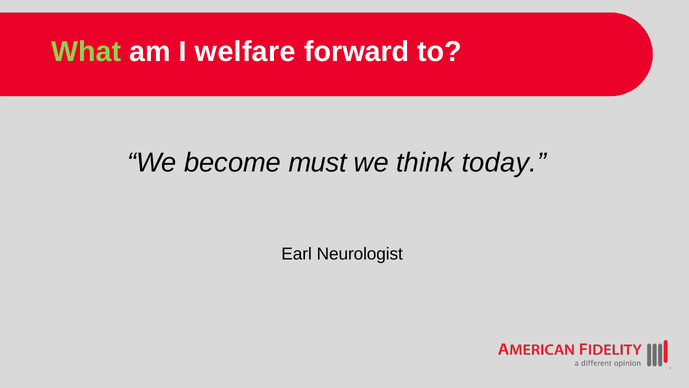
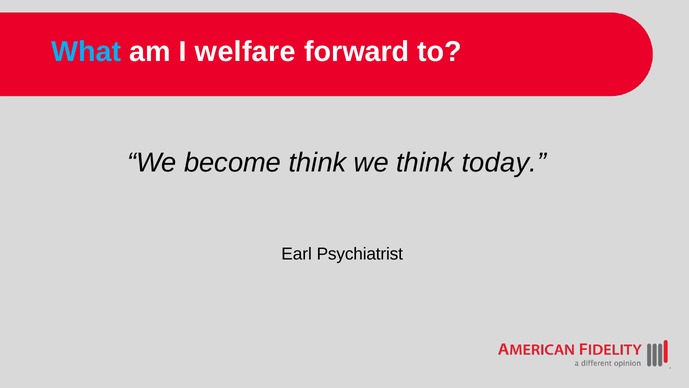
What colour: light green -> light blue
become must: must -> think
Neurologist: Neurologist -> Psychiatrist
